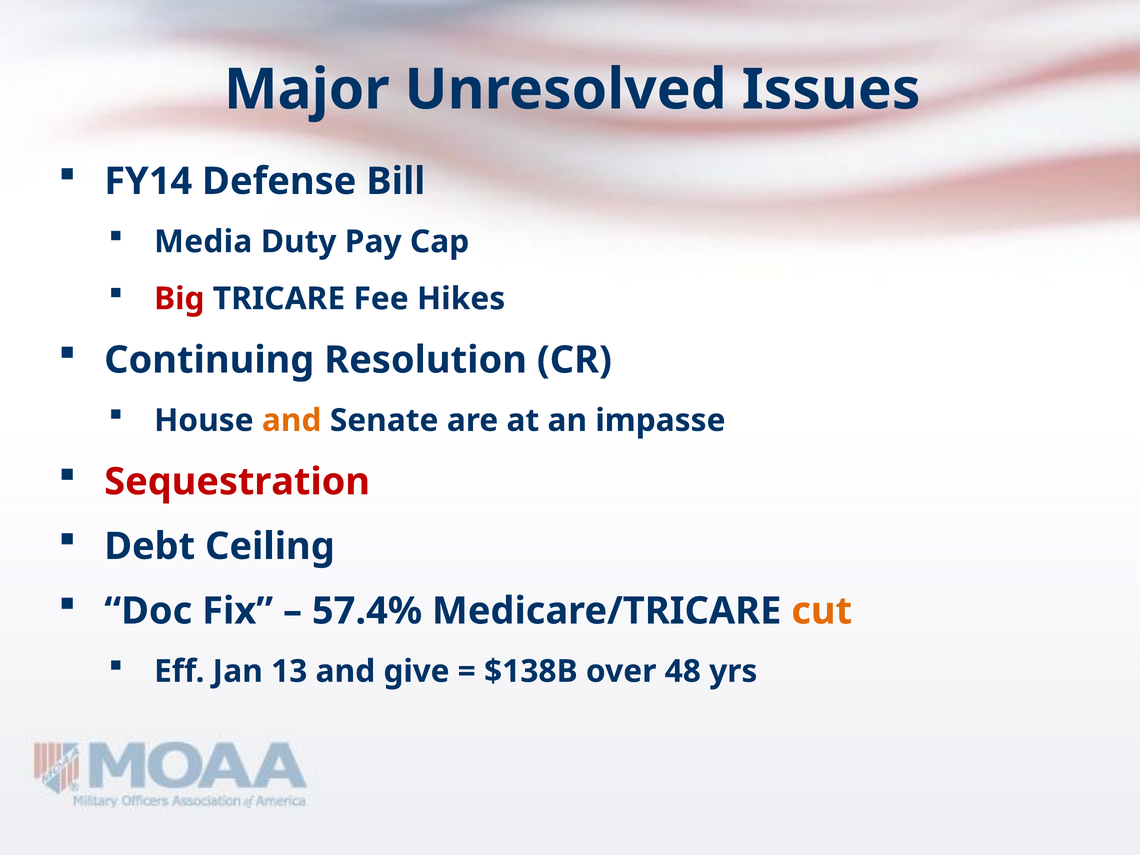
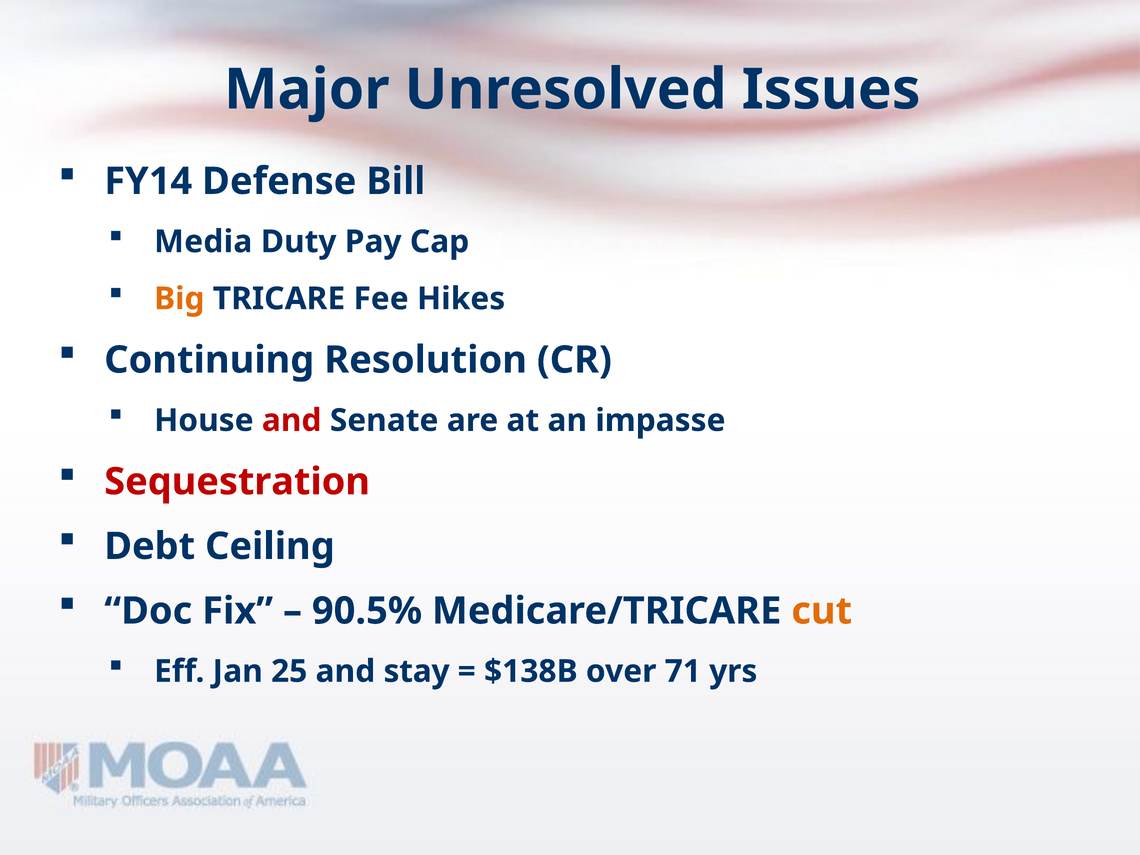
Big colour: red -> orange
and at (292, 420) colour: orange -> red
57.4%: 57.4% -> 90.5%
13: 13 -> 25
give: give -> stay
48: 48 -> 71
